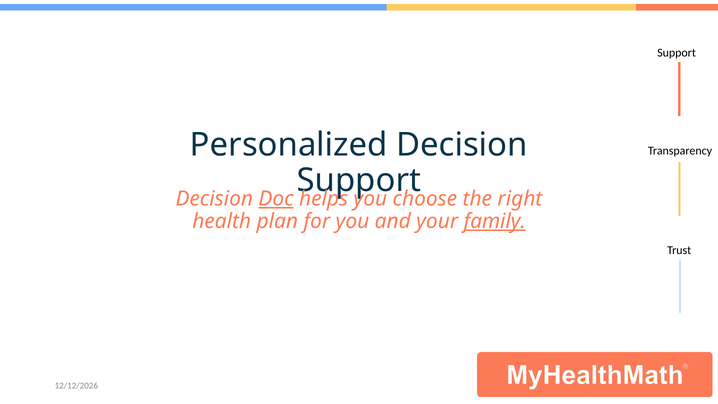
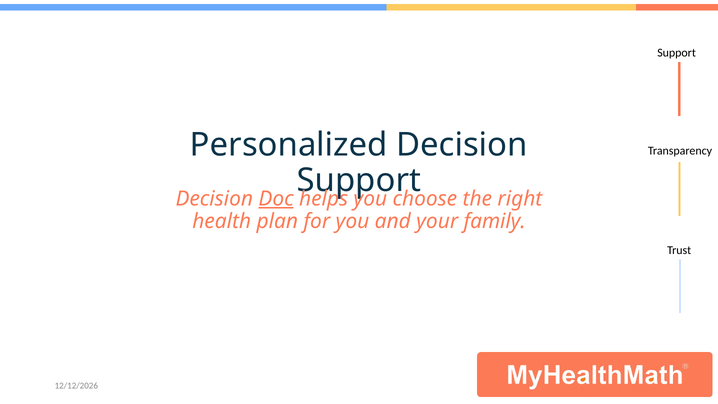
family underline: present -> none
